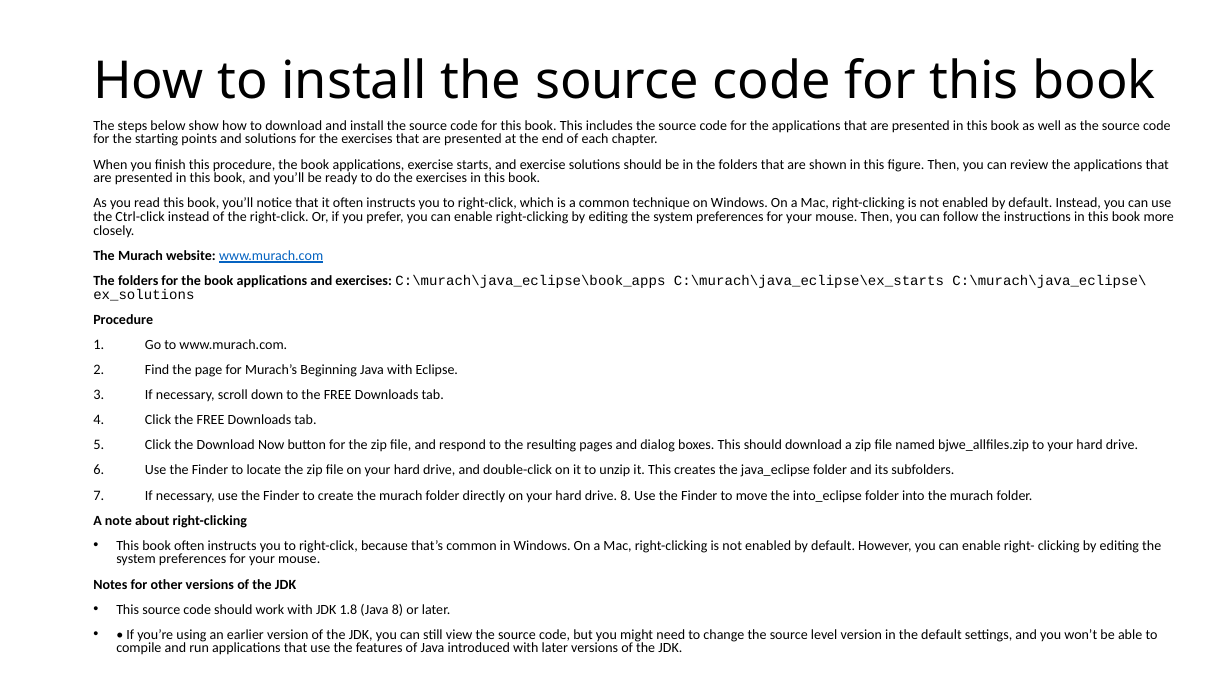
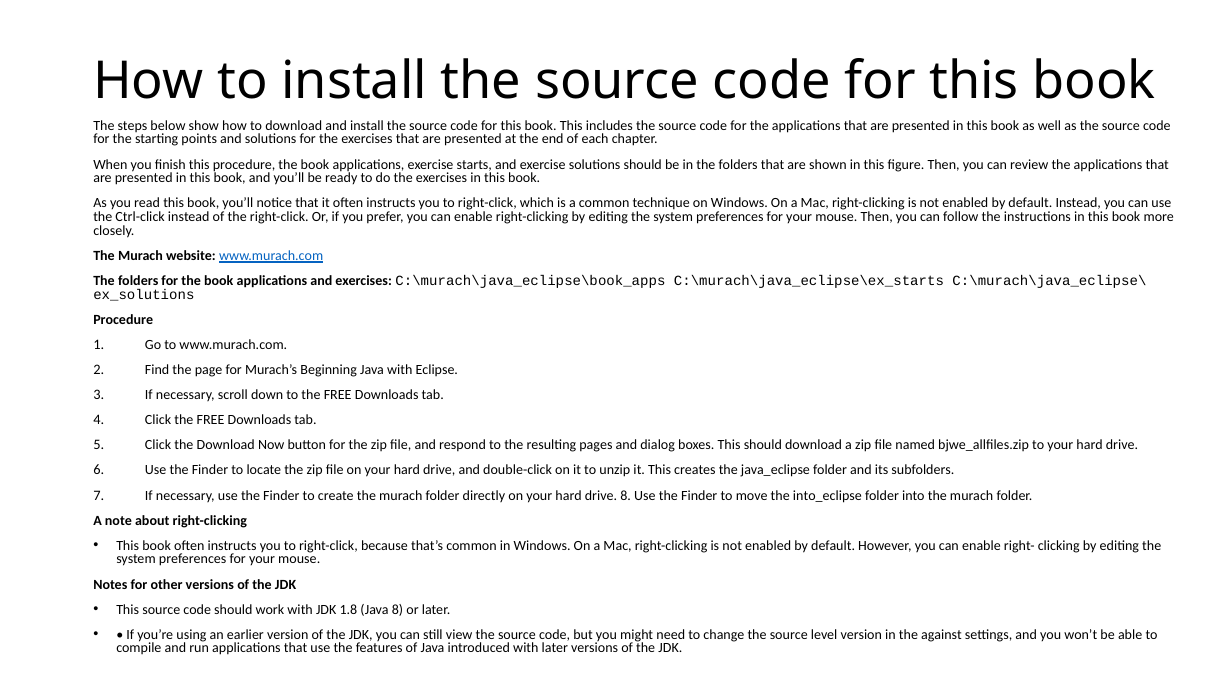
the default: default -> against
